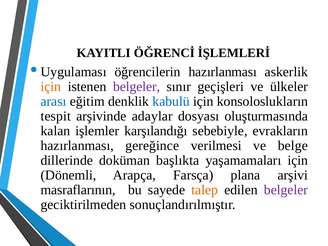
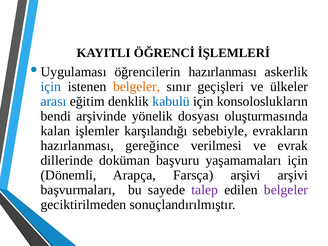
için at (51, 87) colour: orange -> blue
belgeler at (137, 87) colour: purple -> orange
tespit: tespit -> bendi
adaylar: adaylar -> yönelik
belge: belge -> evrak
başlıkta: başlıkta -> başvuru
Farsça plana: plana -> arşivi
masraflarının: masraflarının -> başvurmaları
talep colour: orange -> purple
